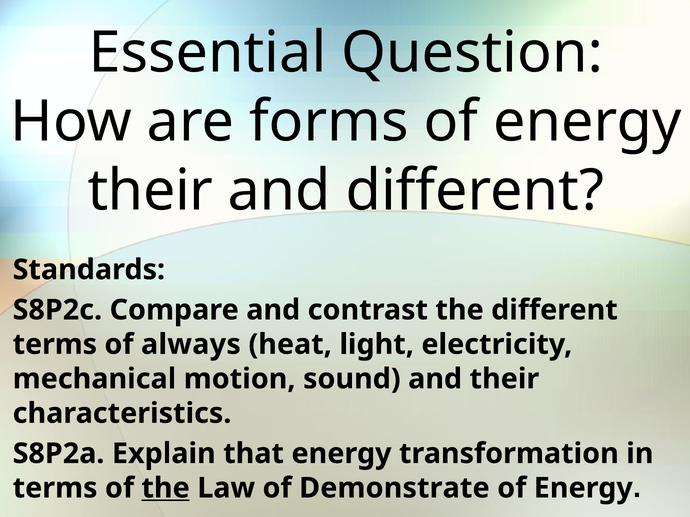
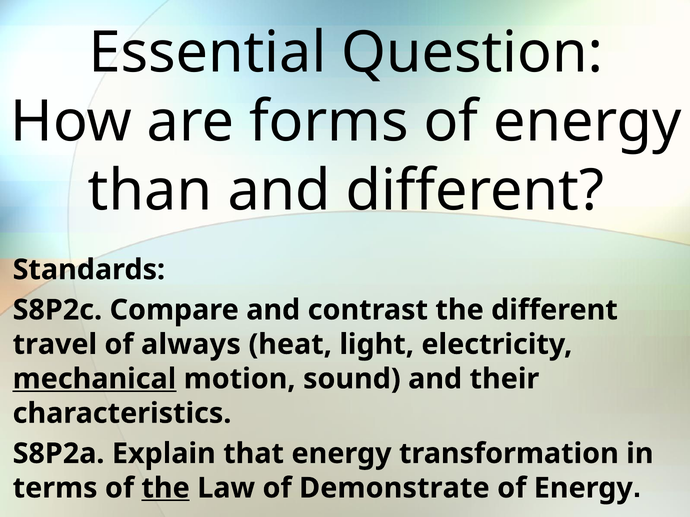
their at (150, 191): their -> than
terms at (55, 345): terms -> travel
mechanical underline: none -> present
